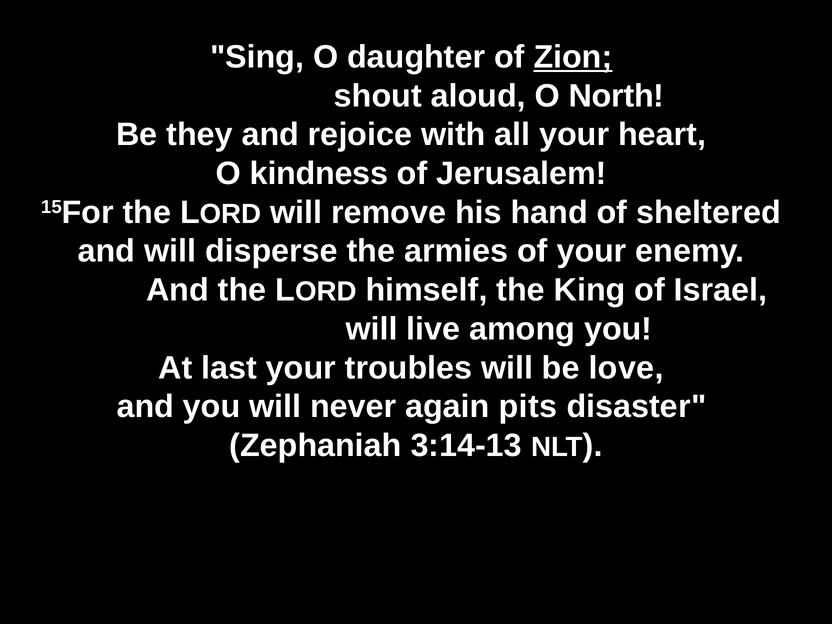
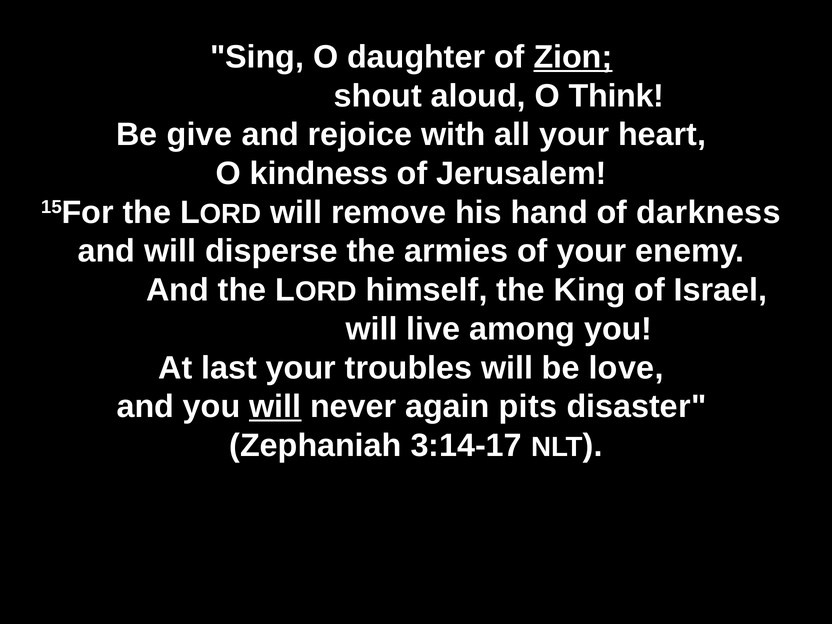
North: North -> Think
they: they -> give
sheltered: sheltered -> darkness
will at (275, 407) underline: none -> present
3:14-13: 3:14-13 -> 3:14-17
